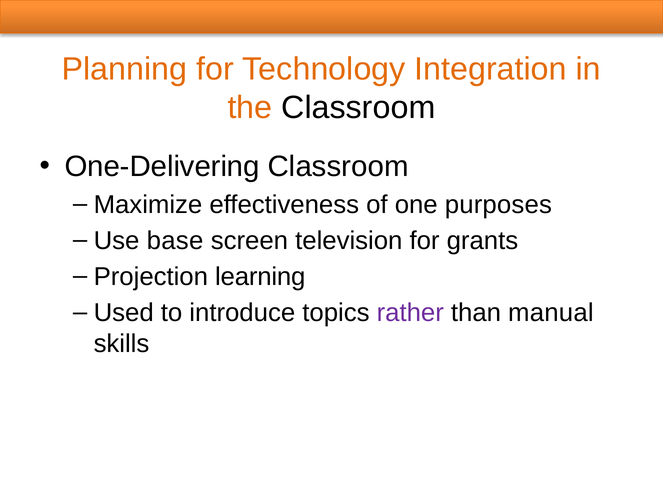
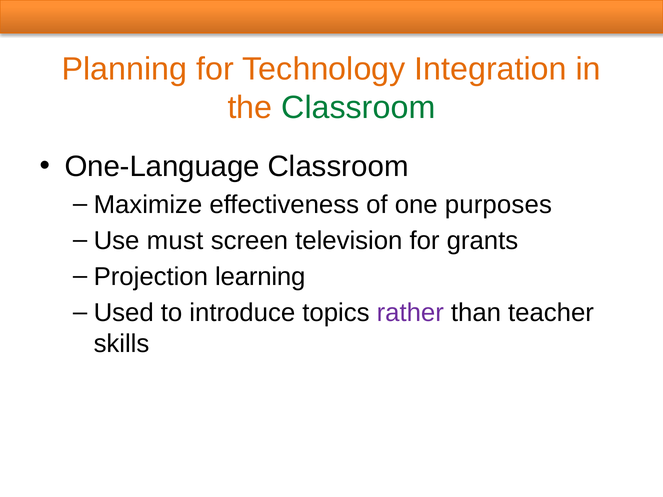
Classroom at (358, 108) colour: black -> green
One-Delivering: One-Delivering -> One-Language
base: base -> must
manual: manual -> teacher
